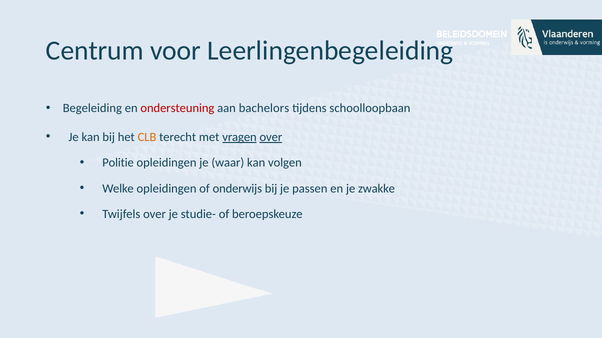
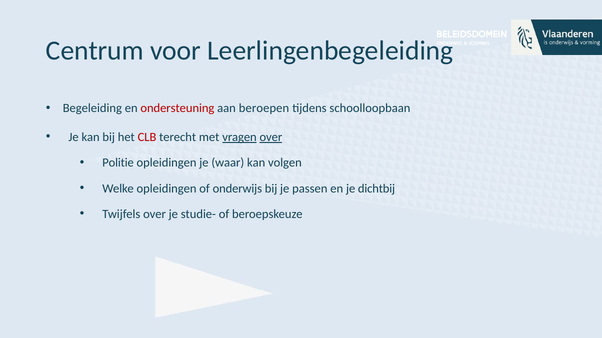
bachelors: bachelors -> beroepen
CLB colour: orange -> red
zwakke: zwakke -> dichtbij
